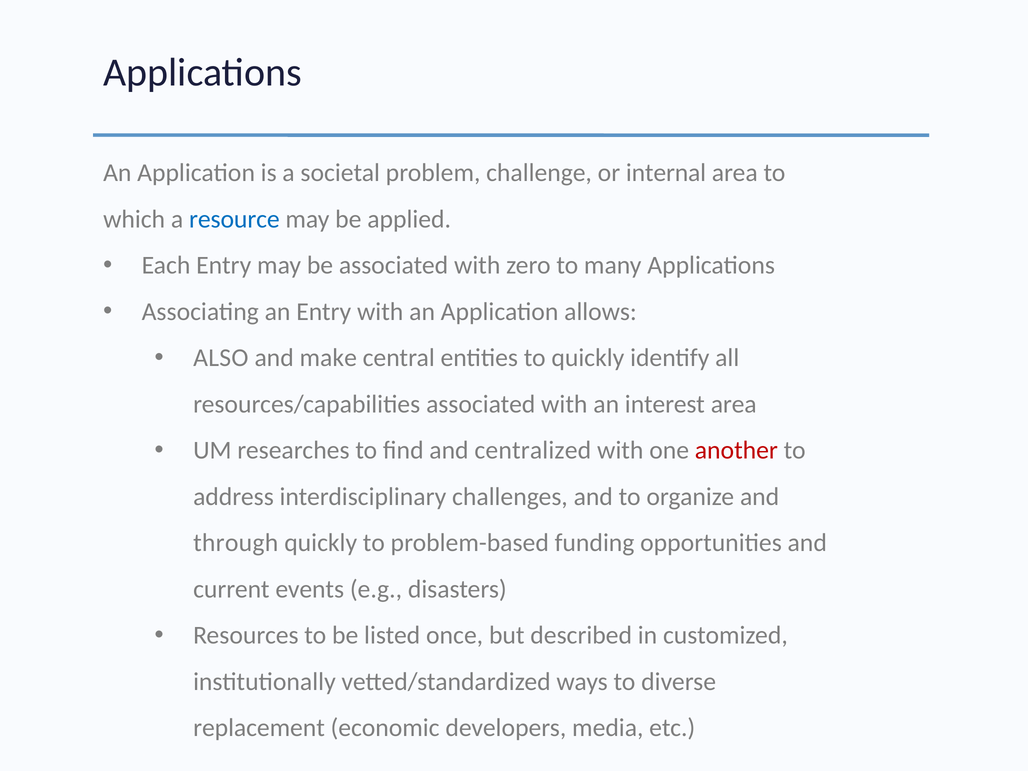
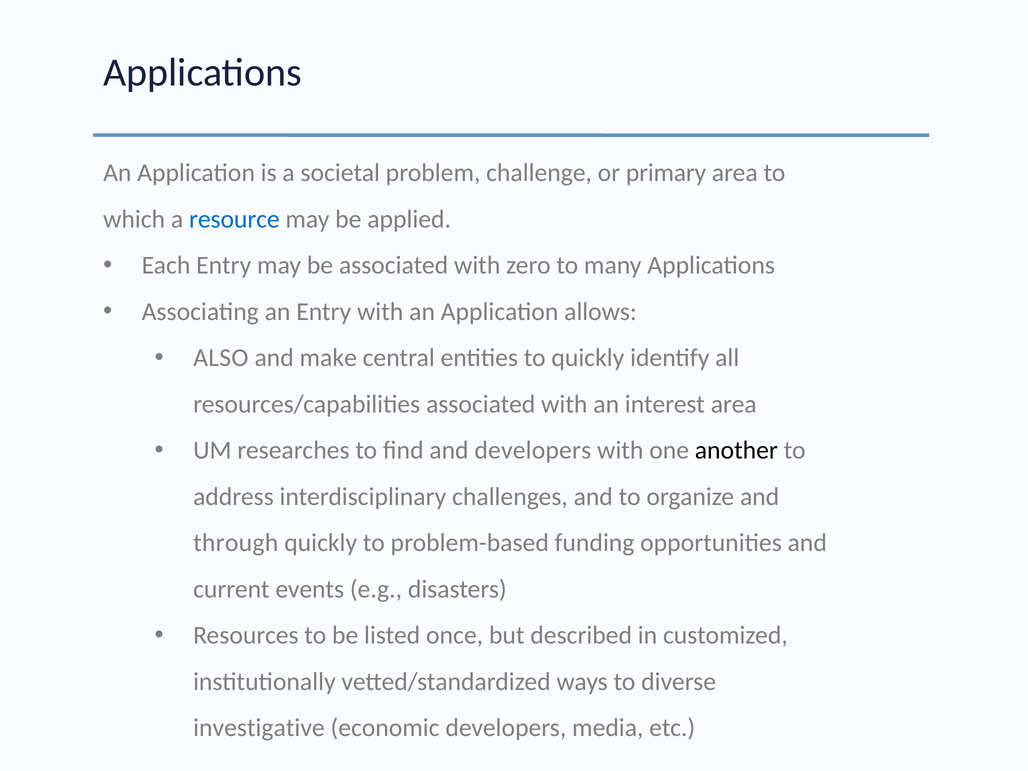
internal: internal -> primary
and centralized: centralized -> developers
another colour: red -> black
replacement: replacement -> investigative
